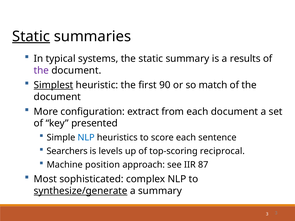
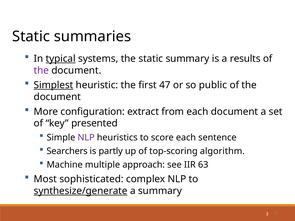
Static at (31, 36) underline: present -> none
typical underline: none -> present
90: 90 -> 47
match: match -> public
NLP at (86, 138) colour: blue -> purple
levels: levels -> partly
reciprocal: reciprocal -> algorithm
position: position -> multiple
87: 87 -> 63
